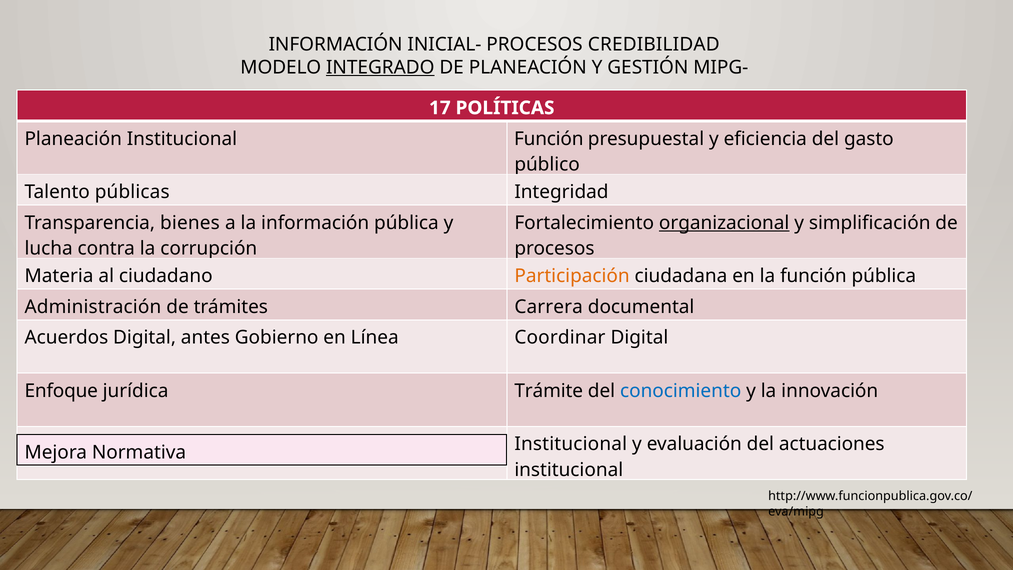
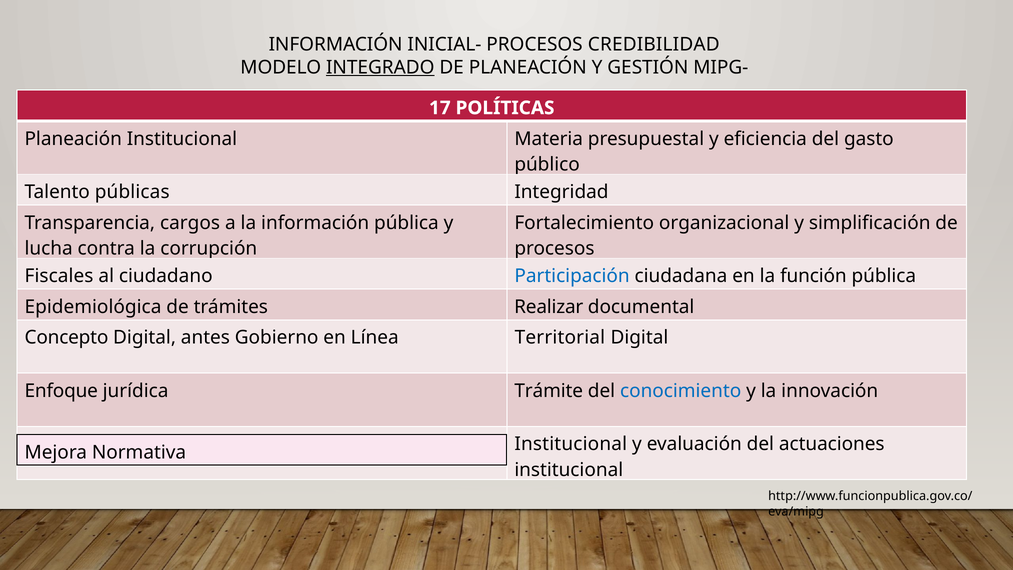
Institucional Función: Función -> Materia
bienes: bienes -> cargos
organizacional underline: present -> none
Materia: Materia -> Fiscales
Participación colour: orange -> blue
Administración: Administración -> Epidemiológica
Carrera: Carrera -> Realizar
Acuerdos: Acuerdos -> Concepto
Coordinar: Coordinar -> Territorial
